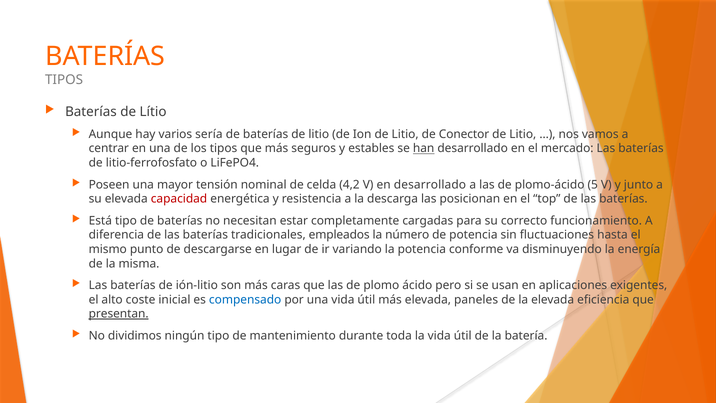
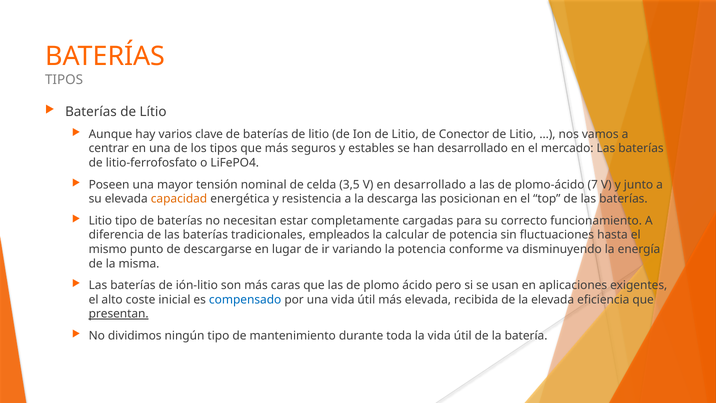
sería: sería -> clave
han underline: present -> none
4,2: 4,2 -> 3,5
5: 5 -> 7
capacidad colour: red -> orange
Está at (100, 221): Está -> Litio
número: número -> calcular
paneles: paneles -> recibida
